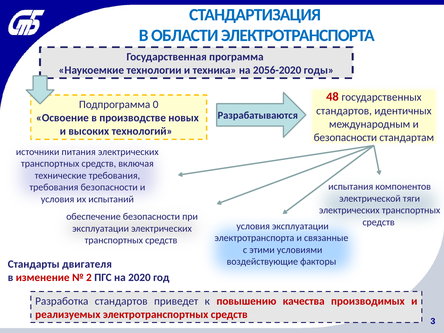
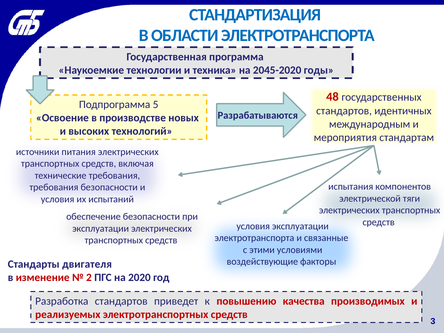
2056-2020: 2056-2020 -> 2045-2020
0: 0 -> 5
безопасности at (345, 137): безопасности -> мероприятия
